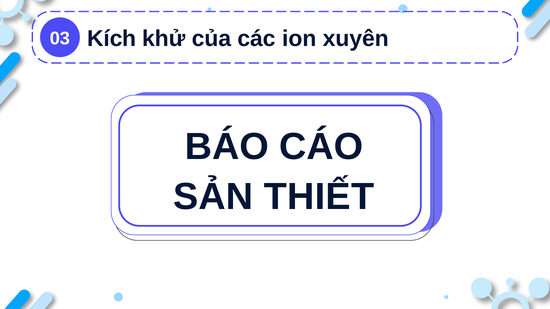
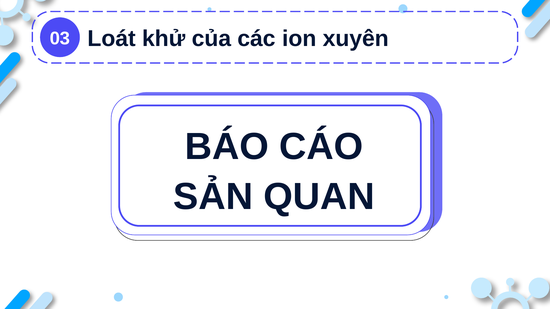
Kích: Kích -> Loát
THIẾT: THIẾT -> QUAN
